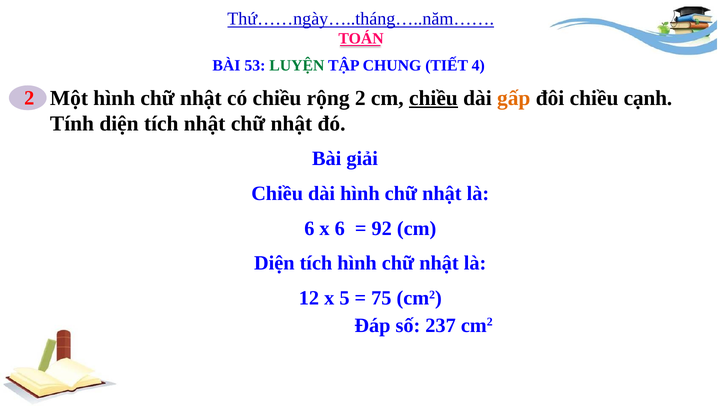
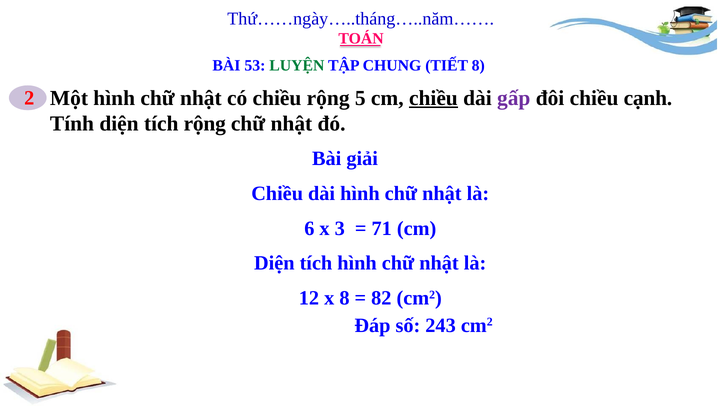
Thứ……ngày…..tháng…..năm…… underline: present -> none
TIẾT 4: 4 -> 8
rộng 2: 2 -> 5
gấp colour: orange -> purple
tích nhật: nhật -> rộng
x 6: 6 -> 3
92: 92 -> 71
x 5: 5 -> 8
75: 75 -> 82
237: 237 -> 243
